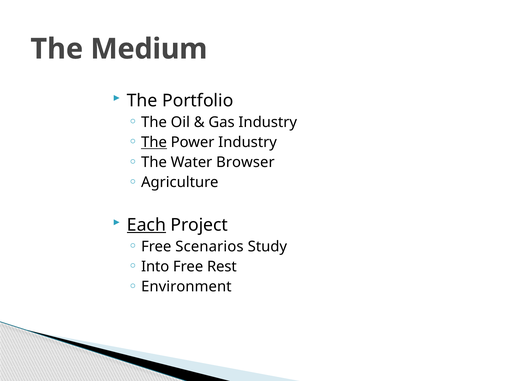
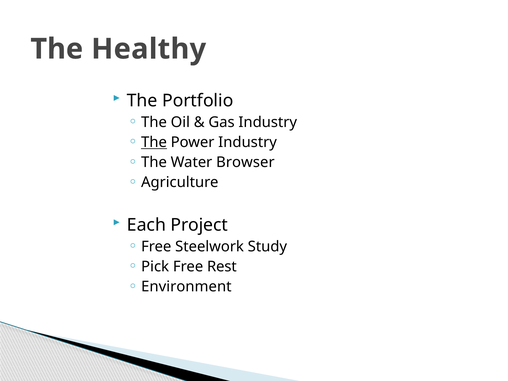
Medium: Medium -> Healthy
Each underline: present -> none
Scenarios: Scenarios -> Steelwork
Into: Into -> Pick
